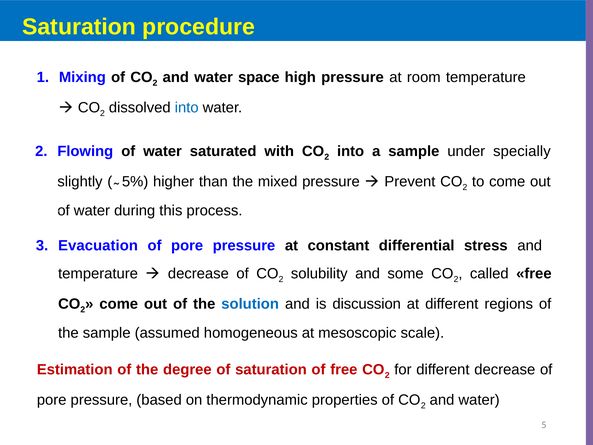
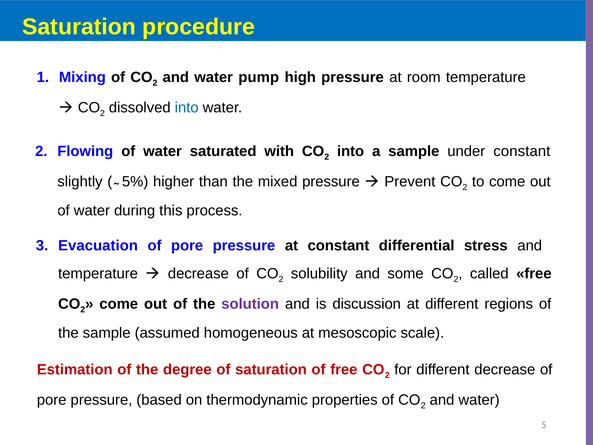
space: space -> pump
under specially: specially -> constant
solution colour: blue -> purple
